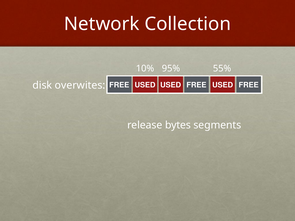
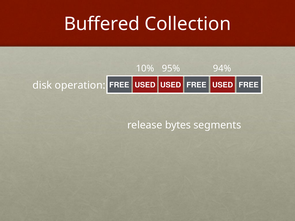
Network: Network -> Buffered
55%: 55% -> 94%
overwites: overwites -> operation
